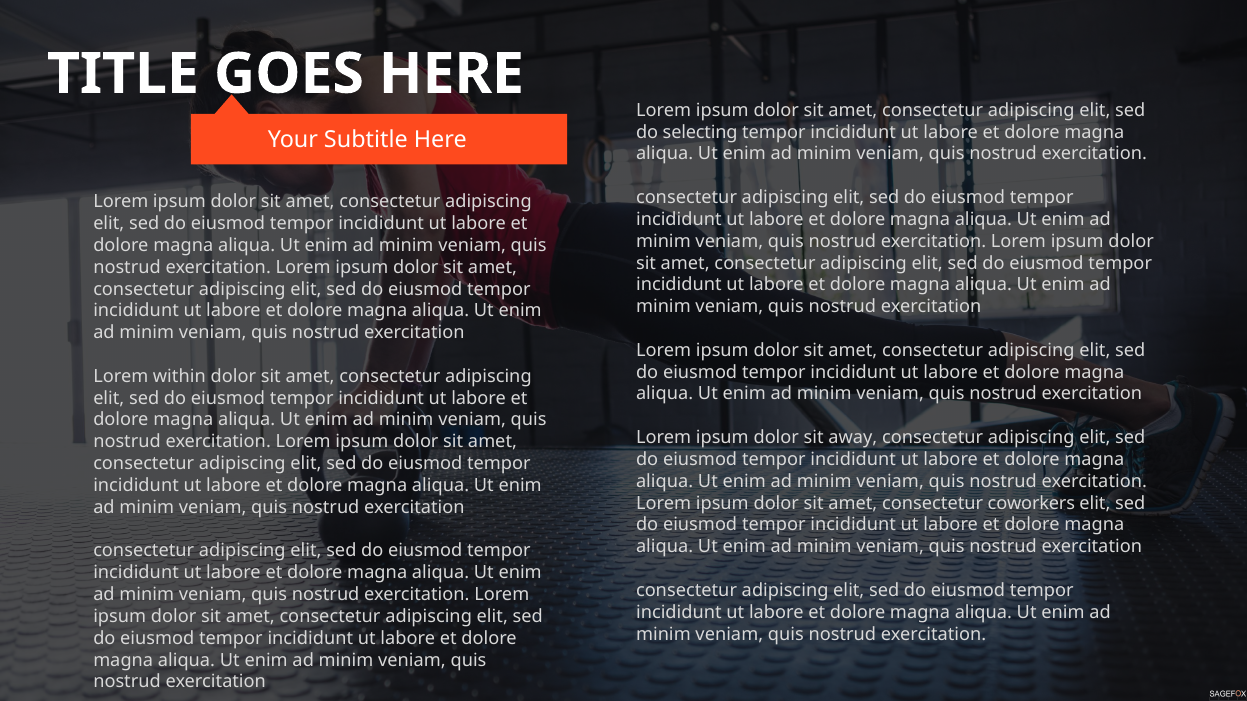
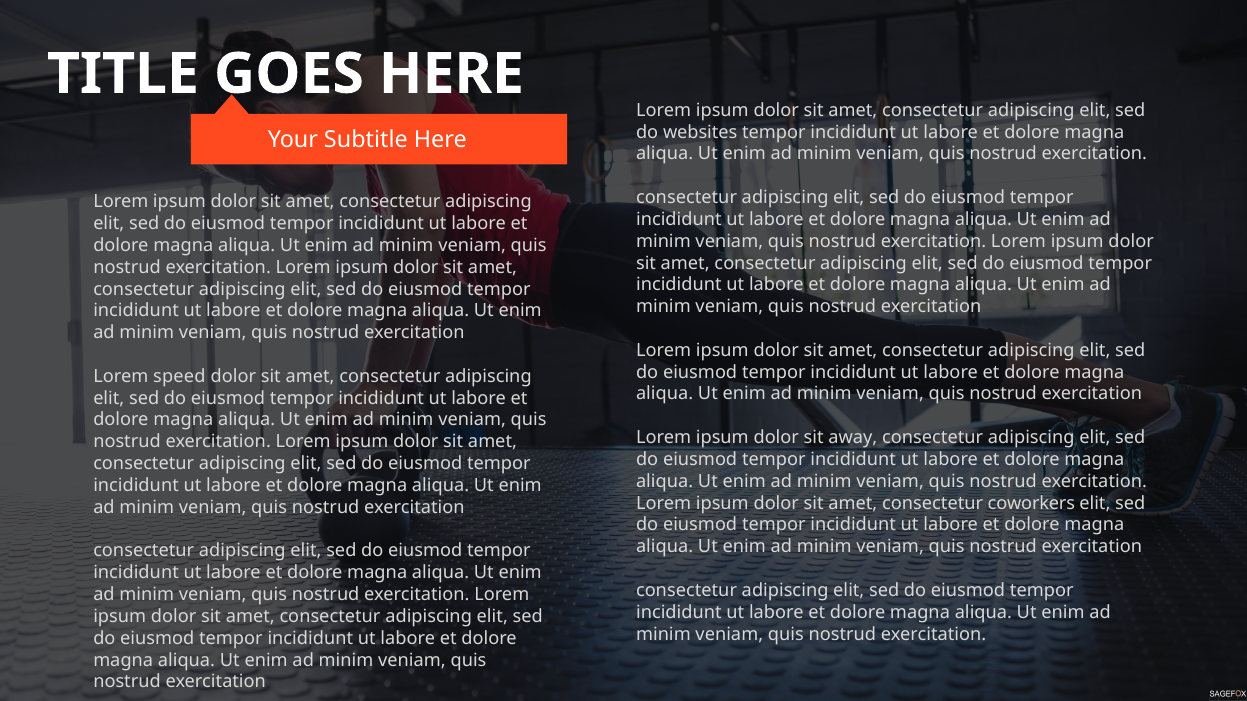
selecting: selecting -> websites
within: within -> speed
